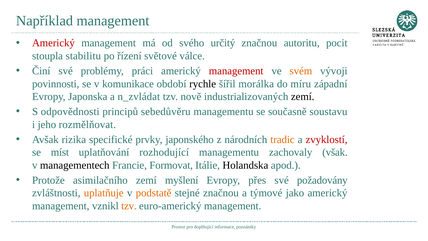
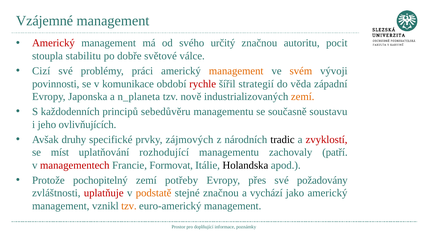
Například: Například -> Vzájemné
řízení: řízení -> dobře
Činí: Činí -> Cizí
management at (236, 71) colour: red -> orange
rychle colour: black -> red
morálka: morálka -> strategií
míru: míru -> věda
n_zvládat: n_zvládat -> n_planeta
zemí at (303, 97) colour: black -> orange
odpovědnosti: odpovědnosti -> každodenních
rozmělňovat: rozmělňovat -> ovlivňujících
rizika: rizika -> druhy
japonského: japonského -> zájmových
tradic colour: orange -> black
však: však -> patří
managementech colour: black -> red
asimilačního: asimilačního -> pochopitelný
myšlení: myšlení -> potřeby
uplatňuje colour: orange -> red
týmové: týmové -> vychází
